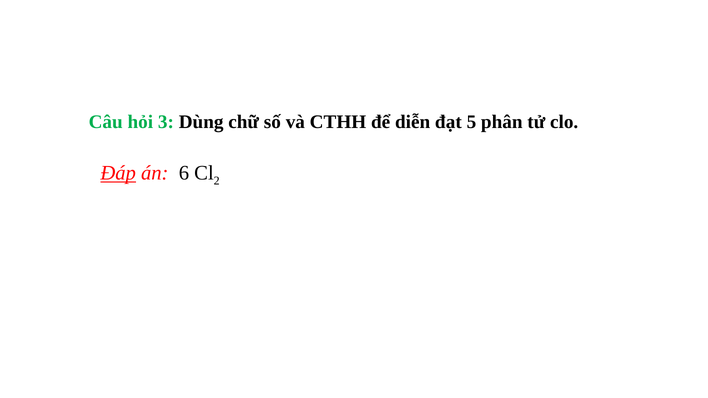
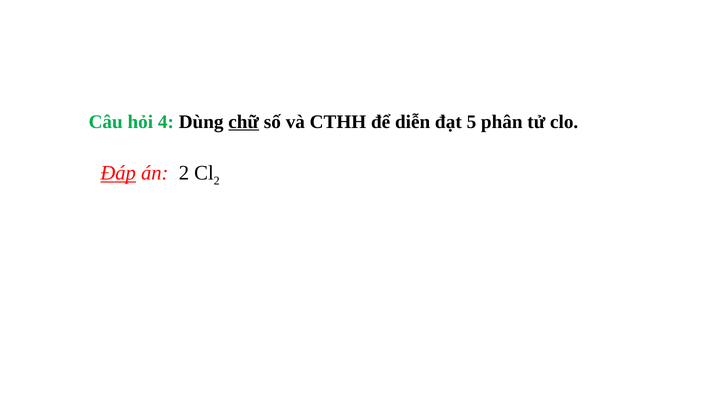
3: 3 -> 4
chữ underline: none -> present
án 6: 6 -> 2
